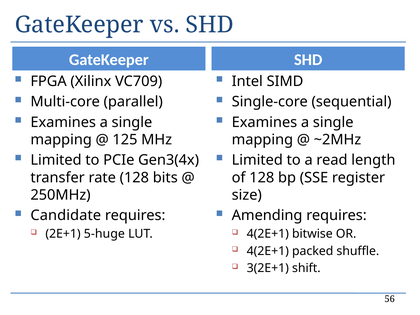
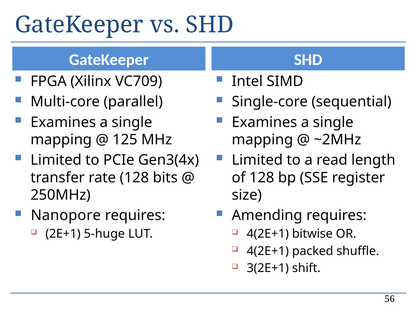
Candidate: Candidate -> Nanopore
